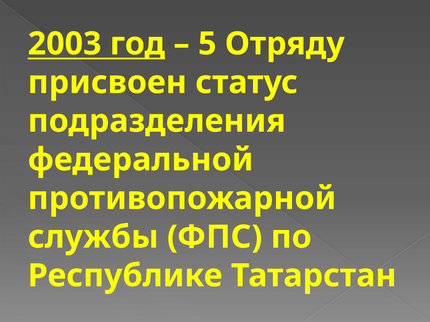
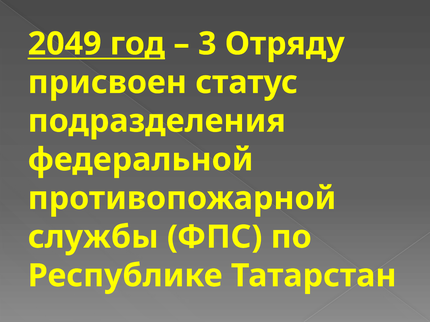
2003: 2003 -> 2049
5: 5 -> 3
